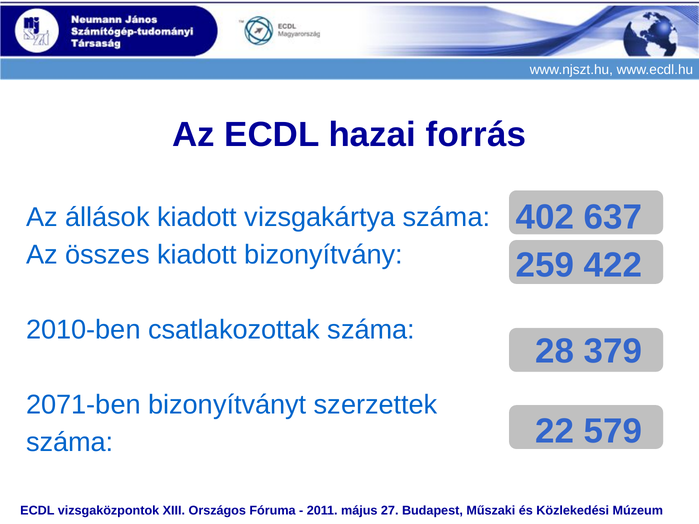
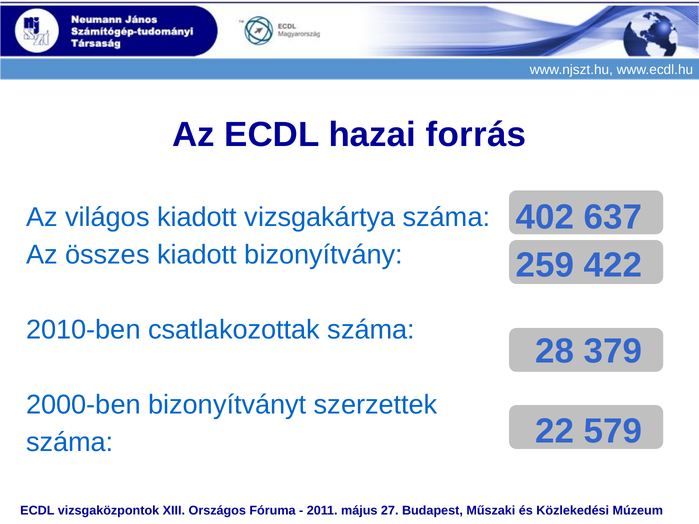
állások: állások -> világos
2071-ben: 2071-ben -> 2000-ben
